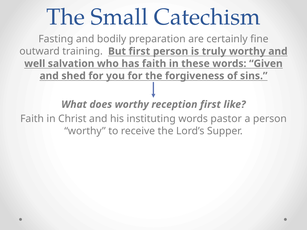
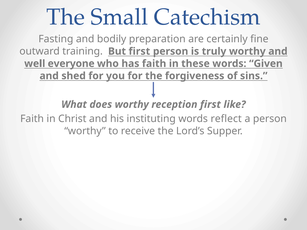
salvation: salvation -> everyone
pastor: pastor -> reflect
